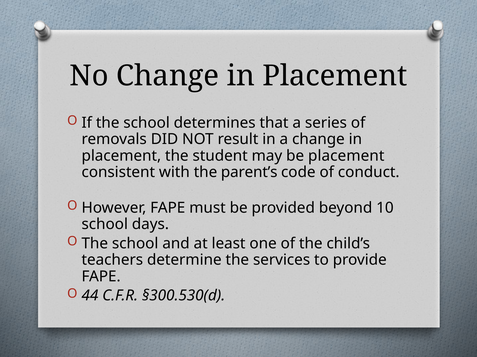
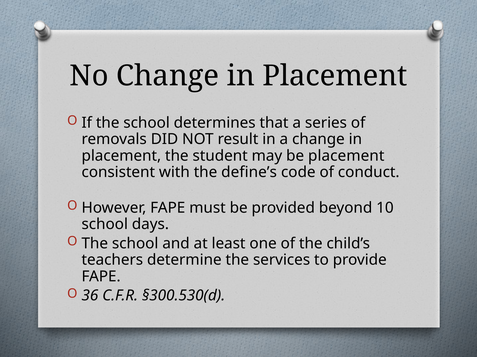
parent’s: parent’s -> define’s
44: 44 -> 36
